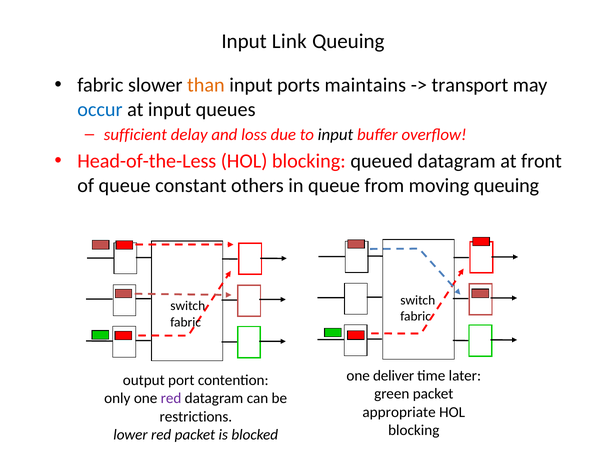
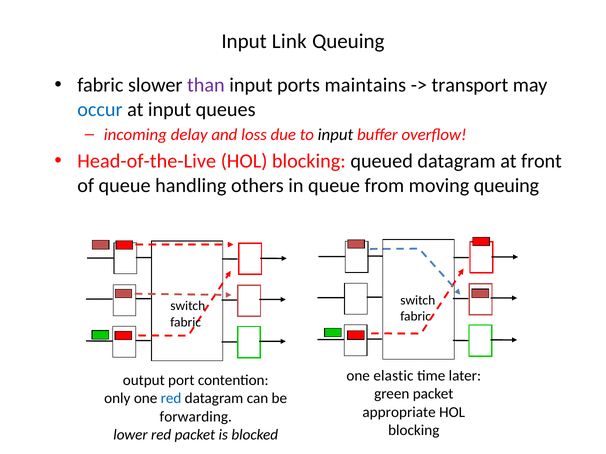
than colour: orange -> purple
sufficient: sufficient -> incoming
Head-of-the-Less: Head-of-the-Less -> Head-of-the-Live
constant: constant -> handling
deliver: deliver -> elastic
red at (171, 399) colour: purple -> blue
restrictions: restrictions -> forwarding
